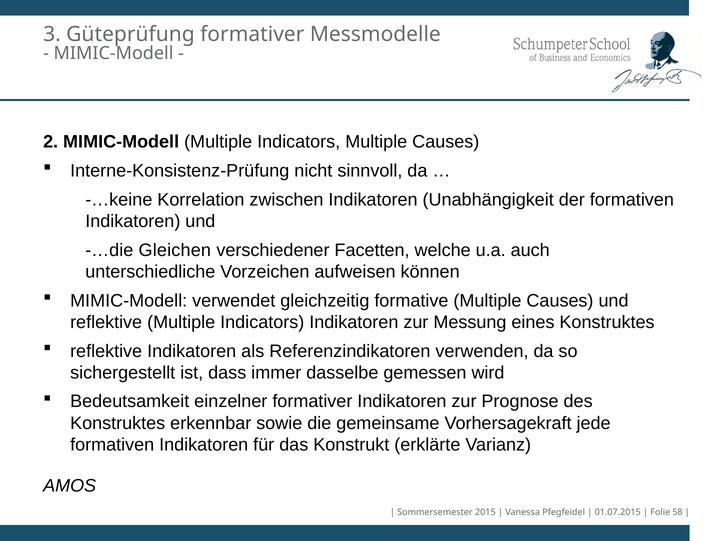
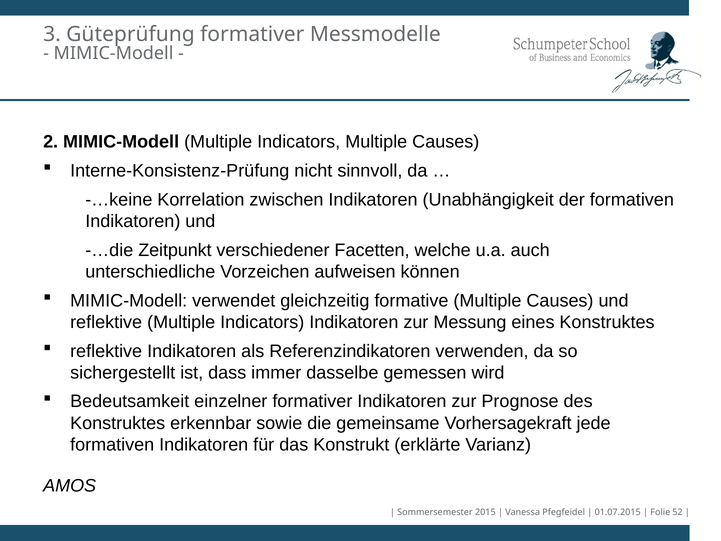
Gleichen: Gleichen -> Zeitpunkt
58: 58 -> 52
